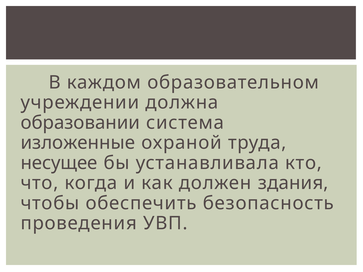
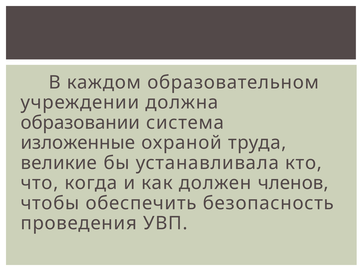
несущее: несущее -> великие
здания: здания -> членов
